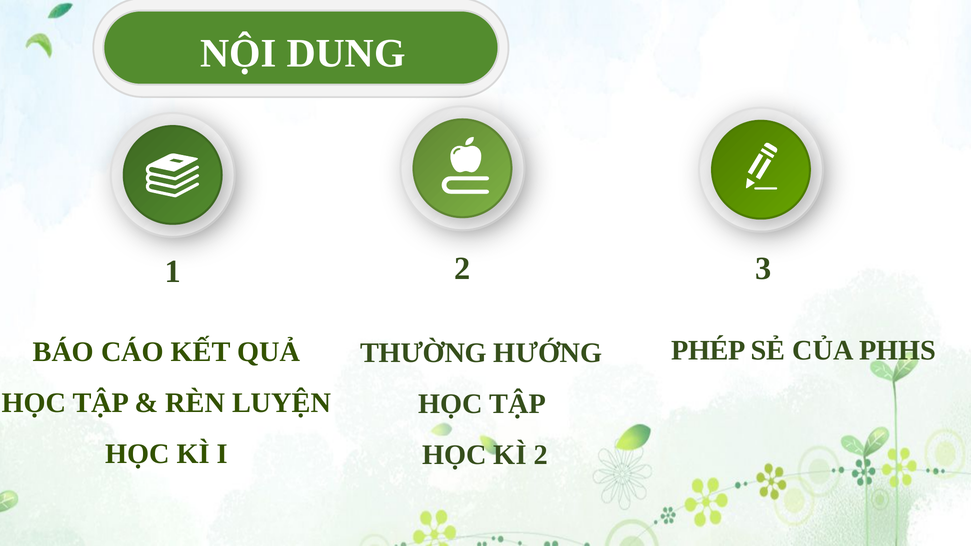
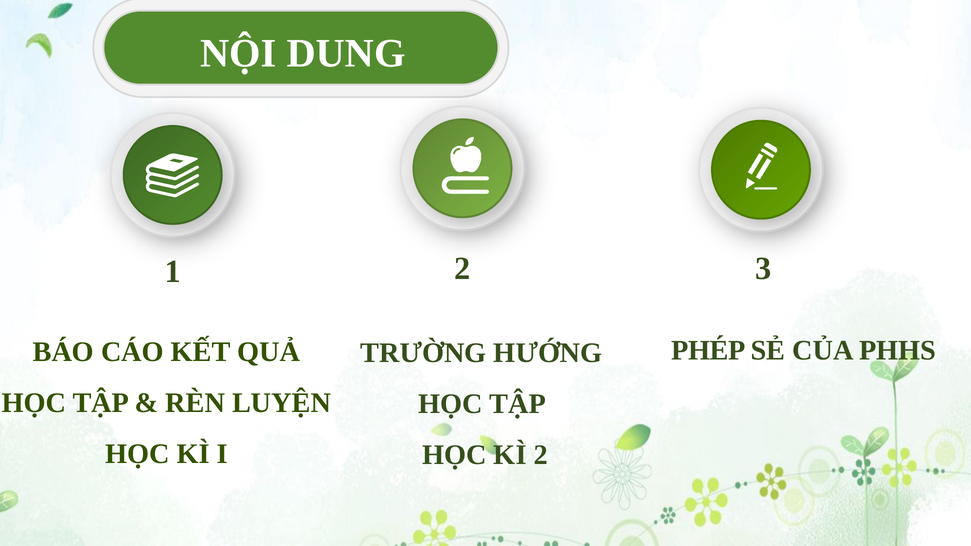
THƯỜNG: THƯỜNG -> TRƯỜNG
